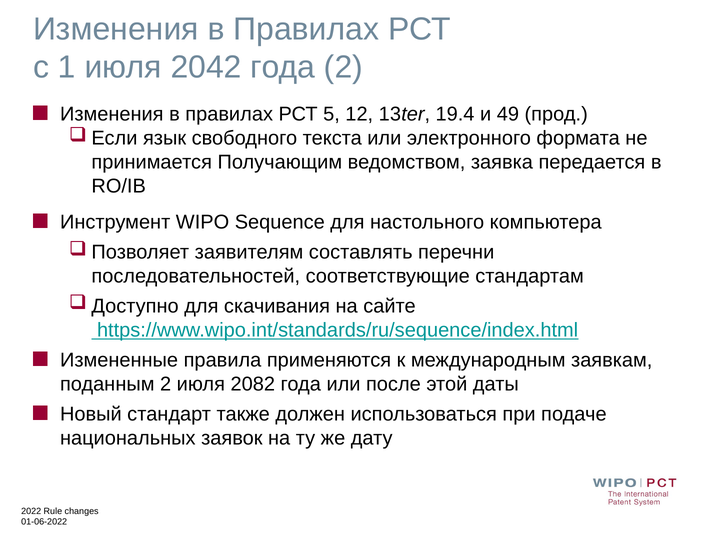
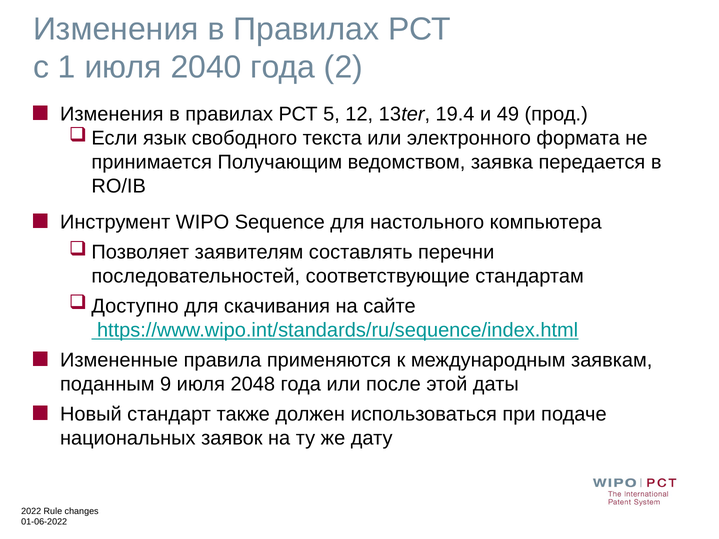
2042: 2042 -> 2040
поданным 2: 2 -> 9
2082: 2082 -> 2048
